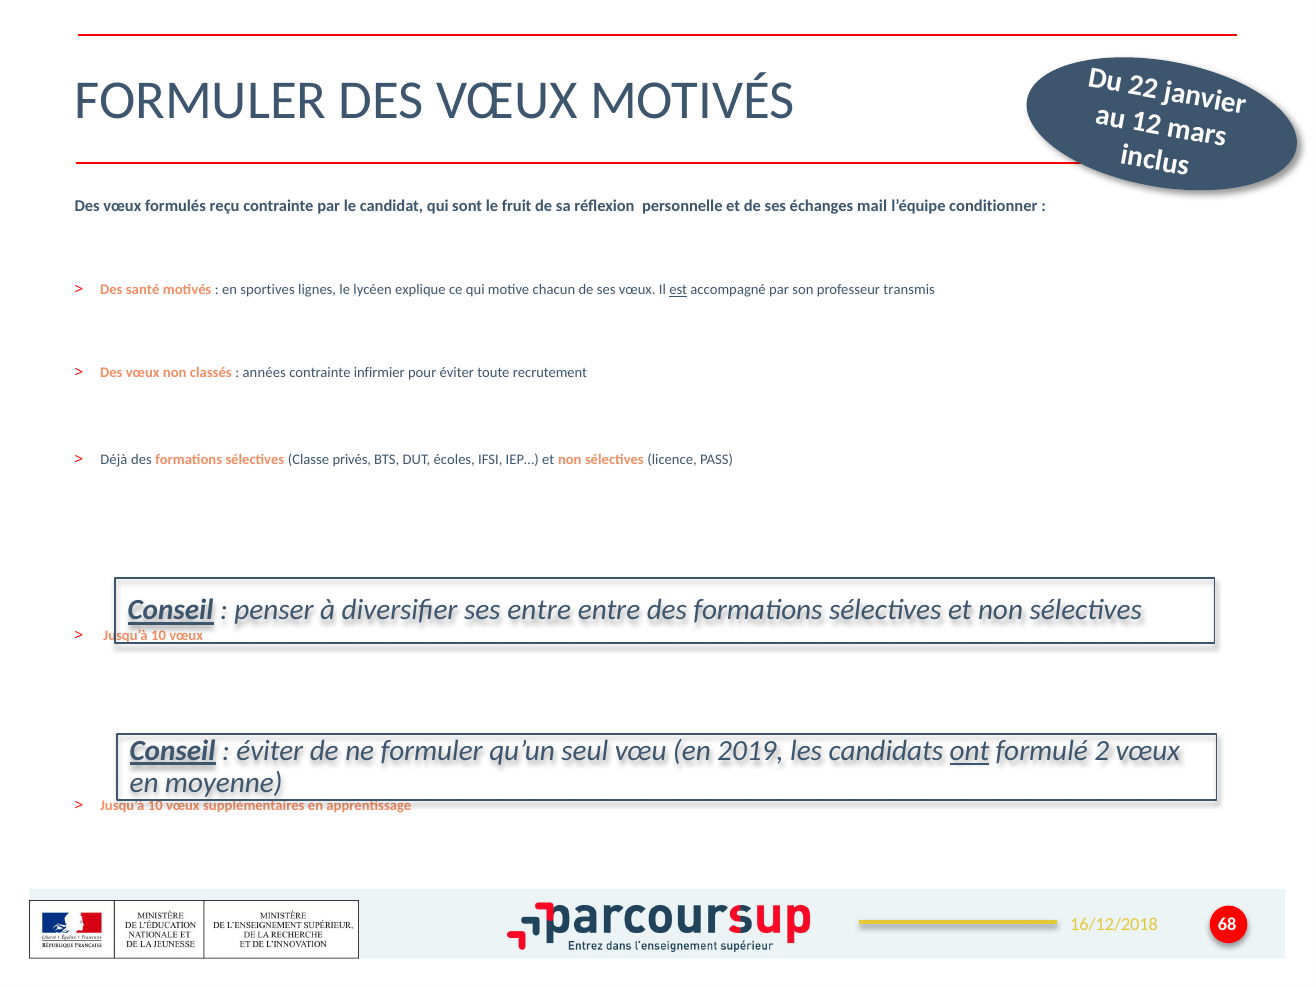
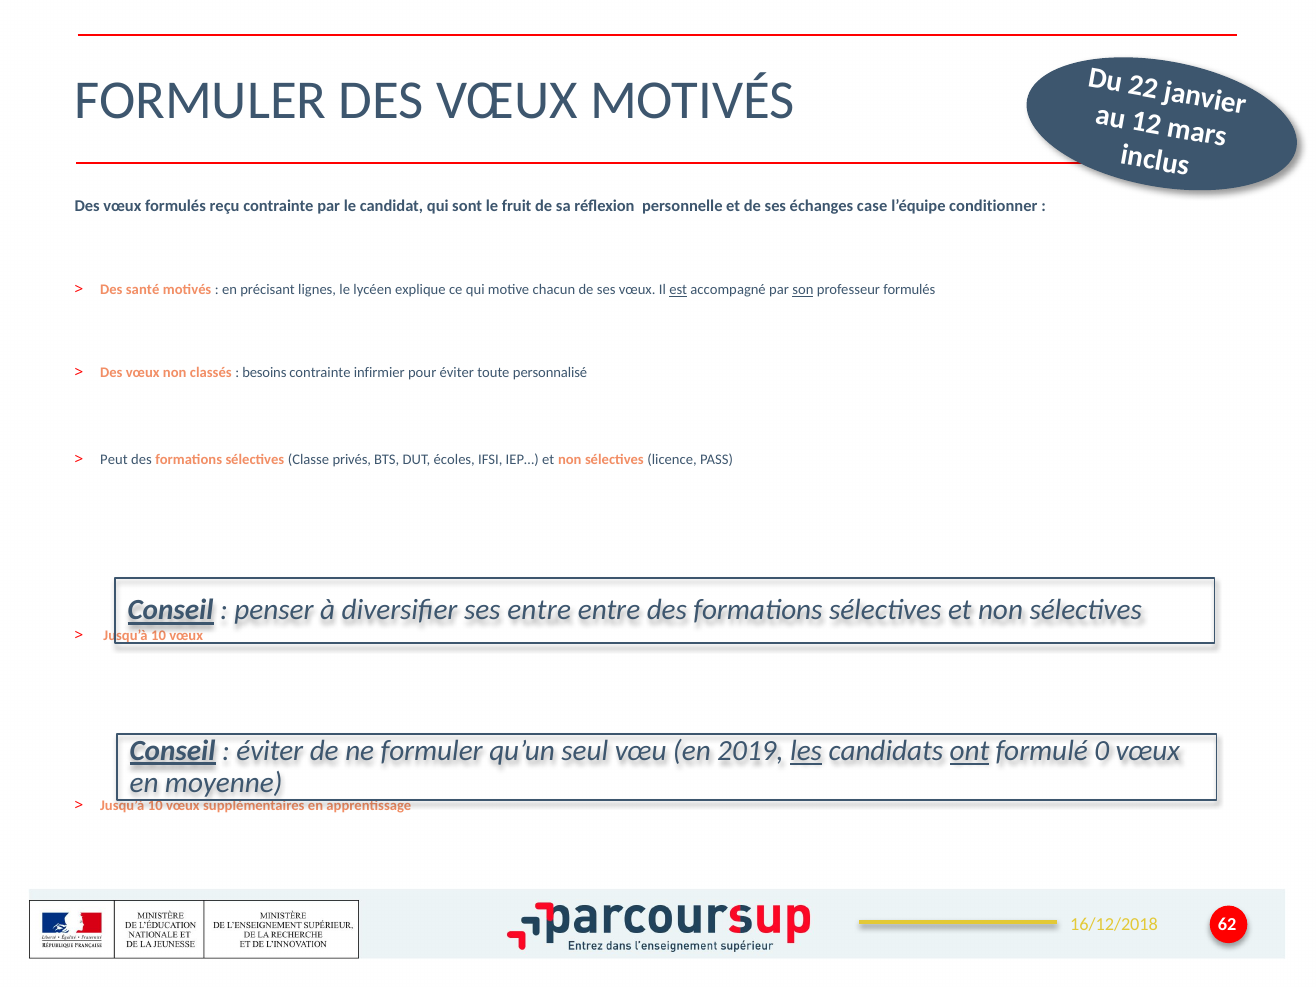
mail: mail -> case
sportives: sportives -> précisant
son underline: none -> present
professeur transmis: transmis -> formulés
années: années -> besoins
recrutement: recrutement -> personnalisé
Déjà: Déjà -> Peut
les underline: none -> present
2: 2 -> 0
68: 68 -> 62
